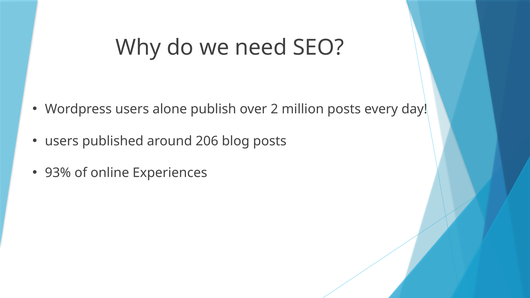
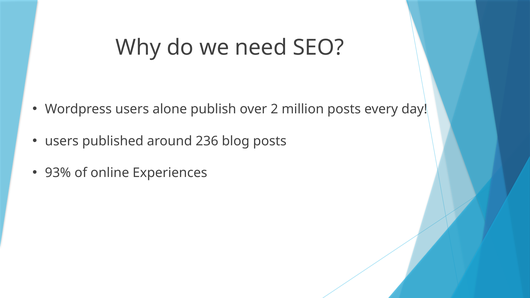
206: 206 -> 236
